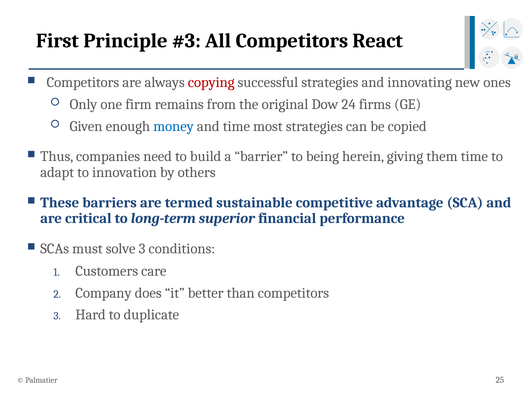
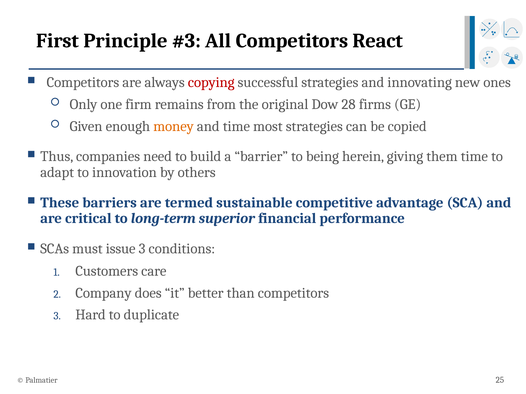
24: 24 -> 28
money colour: blue -> orange
solve: solve -> issue
